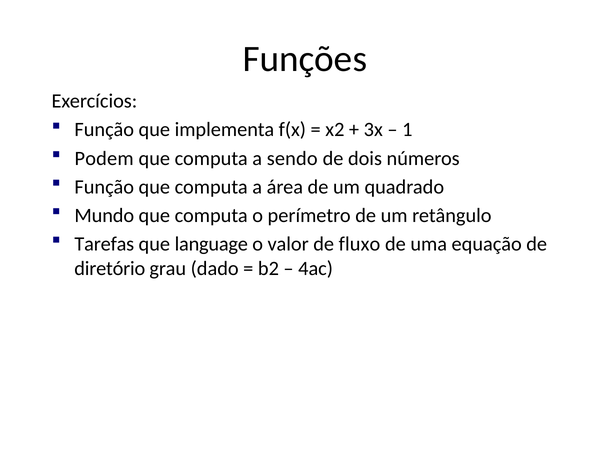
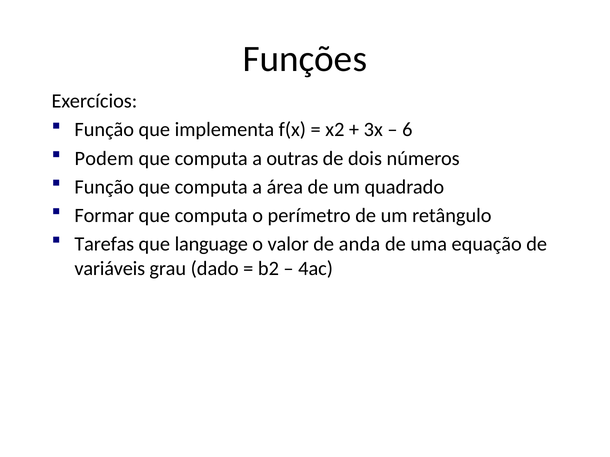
1: 1 -> 6
sendo: sendo -> outras
Mundo: Mundo -> Formar
fluxo: fluxo -> anda
diretório: diretório -> variáveis
